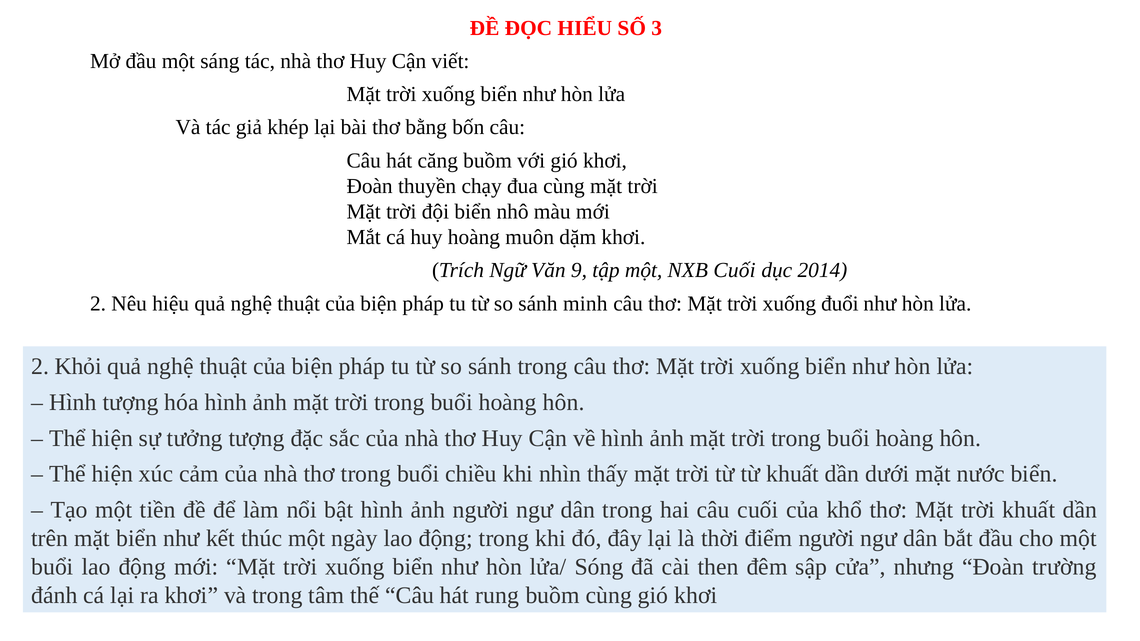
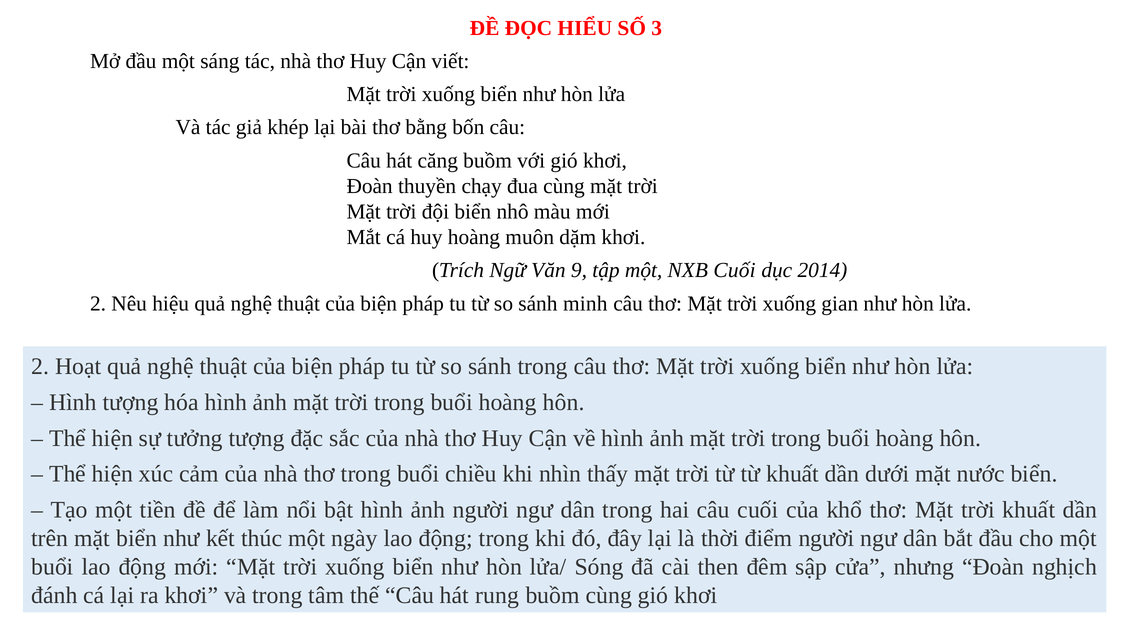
đuổi: đuổi -> gian
Khỏi: Khỏi -> Hoạt
trường: trường -> nghịch
